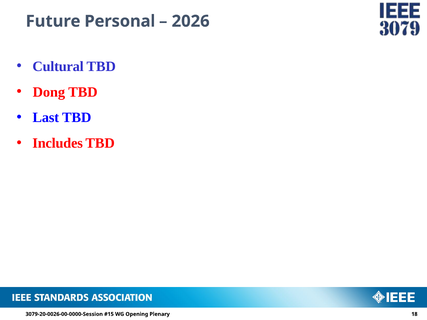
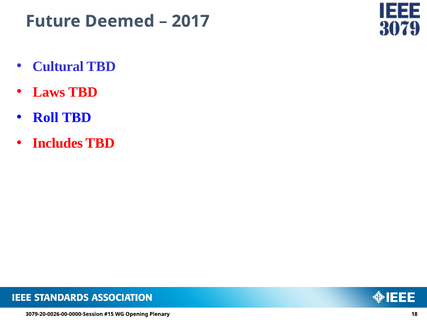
Personal: Personal -> Deemed
2026: 2026 -> 2017
Dong: Dong -> Laws
Last: Last -> Roll
